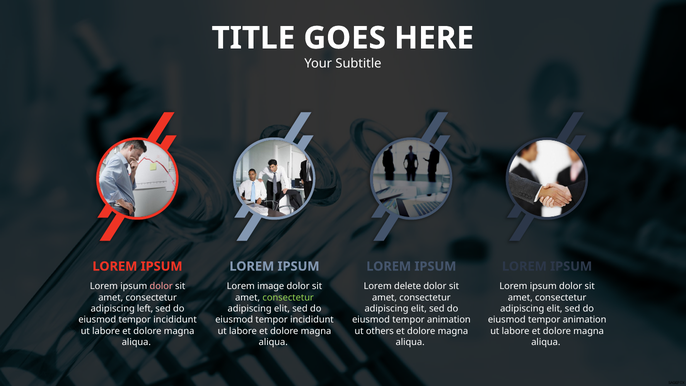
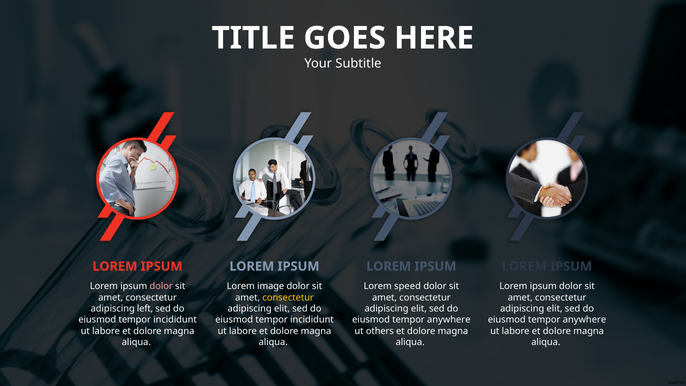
delete: delete -> speed
consectetur at (288, 297) colour: light green -> yellow
animation at (449, 320): animation -> anywhere
animation at (585, 320): animation -> anywhere
